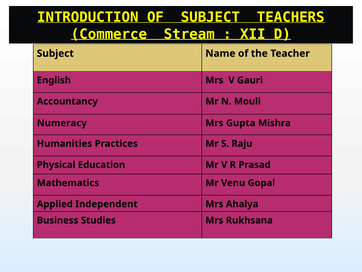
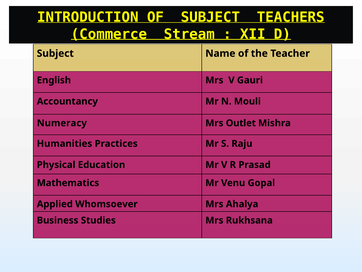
Gupta: Gupta -> Outlet
Independent: Independent -> Whomsoever
